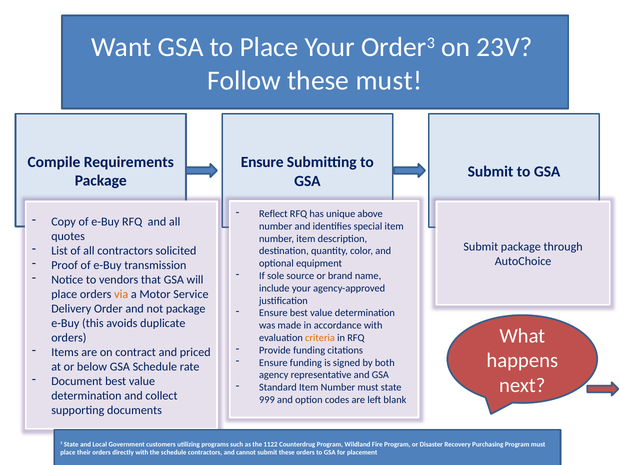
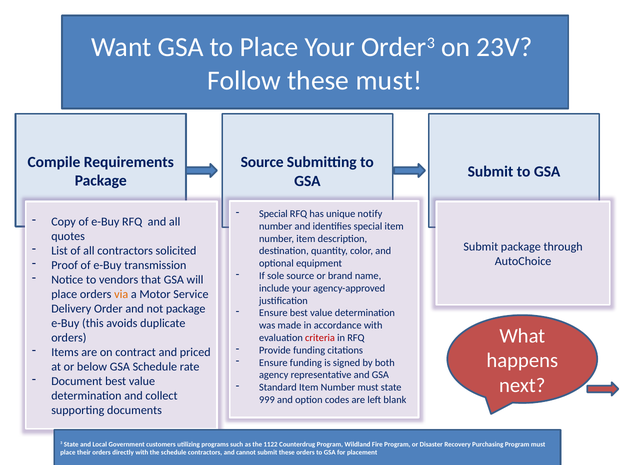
Ensure at (262, 162): Ensure -> Source
Reflect at (273, 214): Reflect -> Special
above: above -> notify
criteria colour: orange -> red
